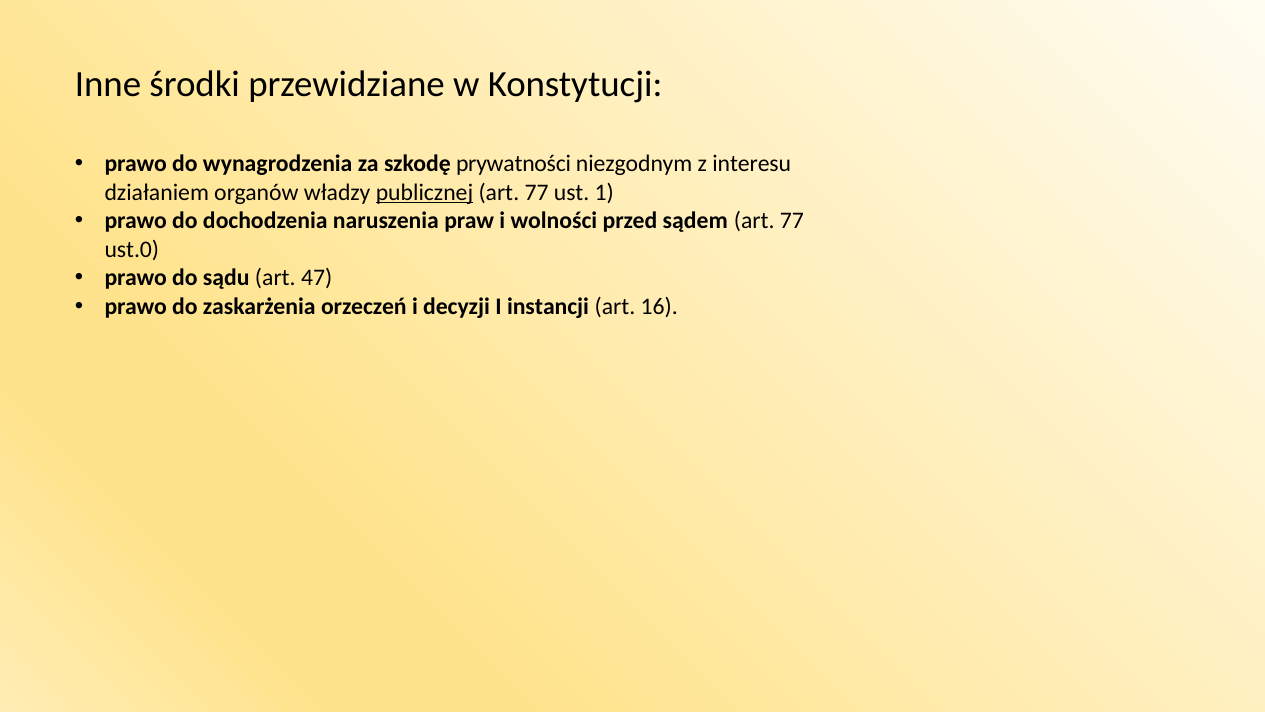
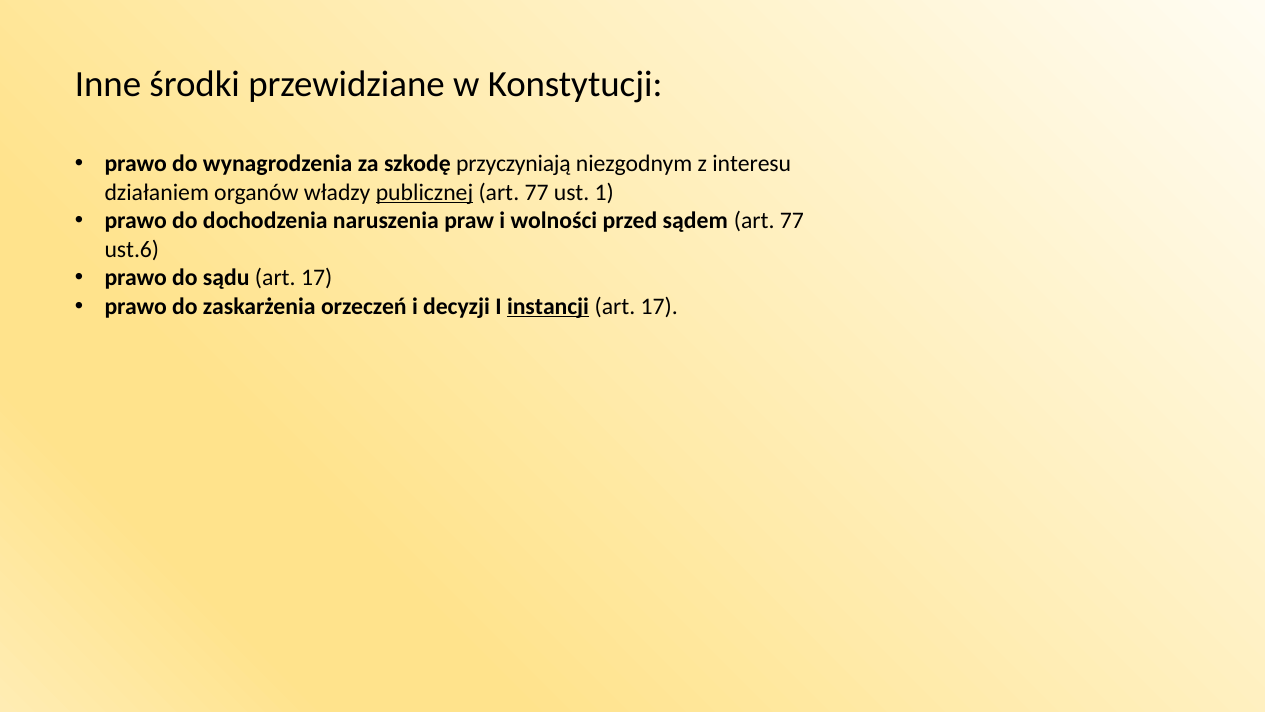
prywatności: prywatności -> przyczyniają
ust.0: ust.0 -> ust.6
sądu art 47: 47 -> 17
instancji underline: none -> present
16 at (659, 306): 16 -> 17
